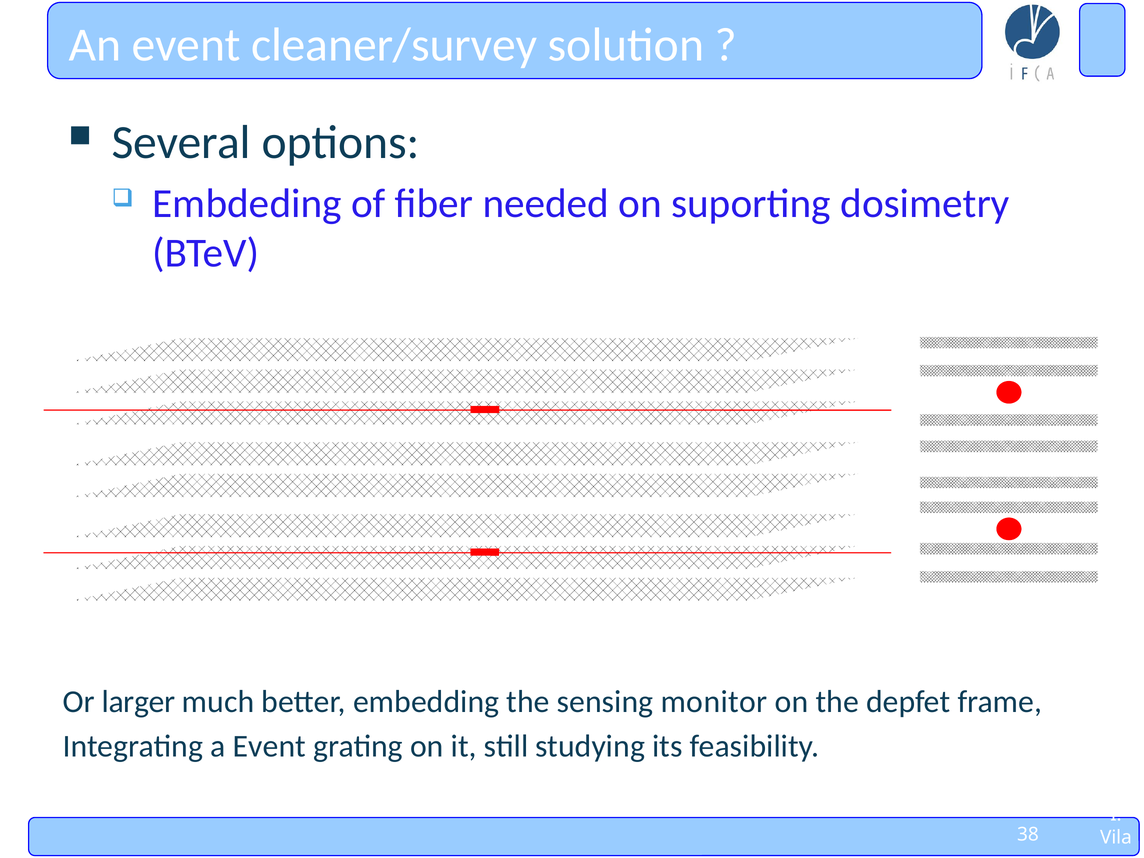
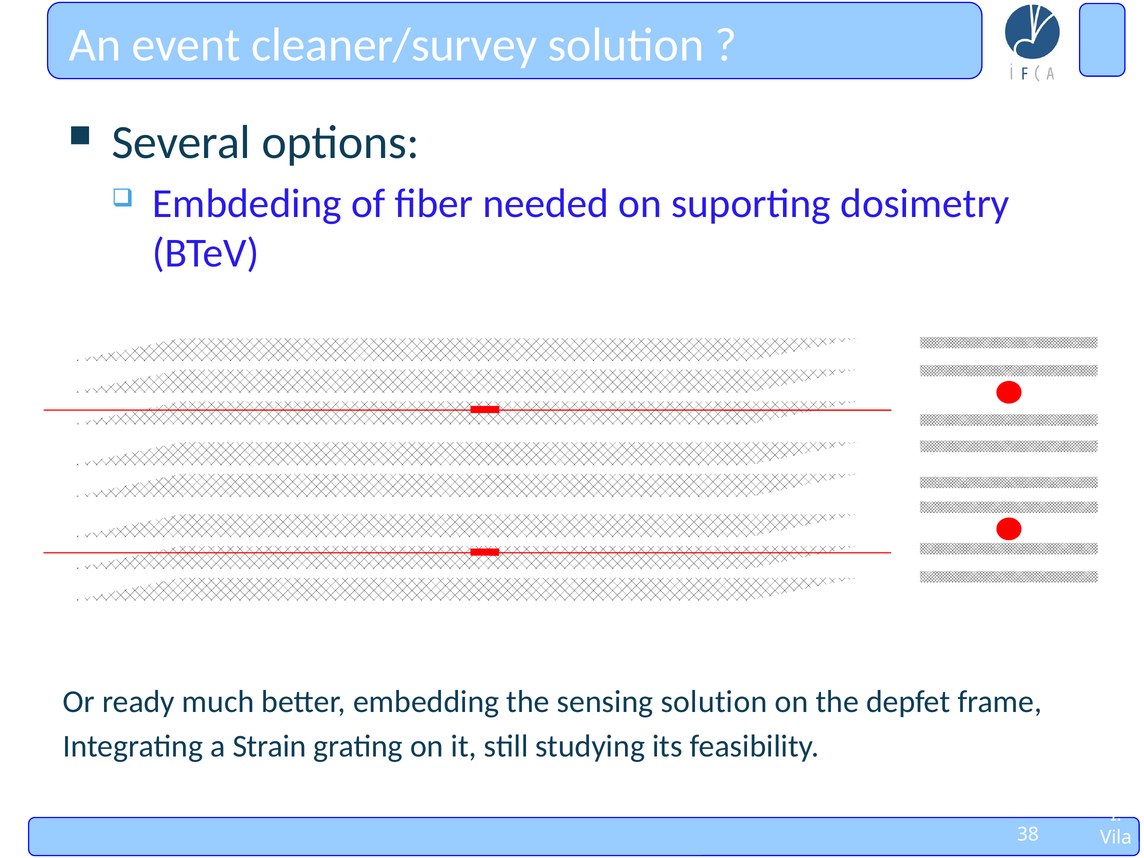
larger: larger -> ready
sensing monitor: monitor -> solution
a Event: Event -> Strain
